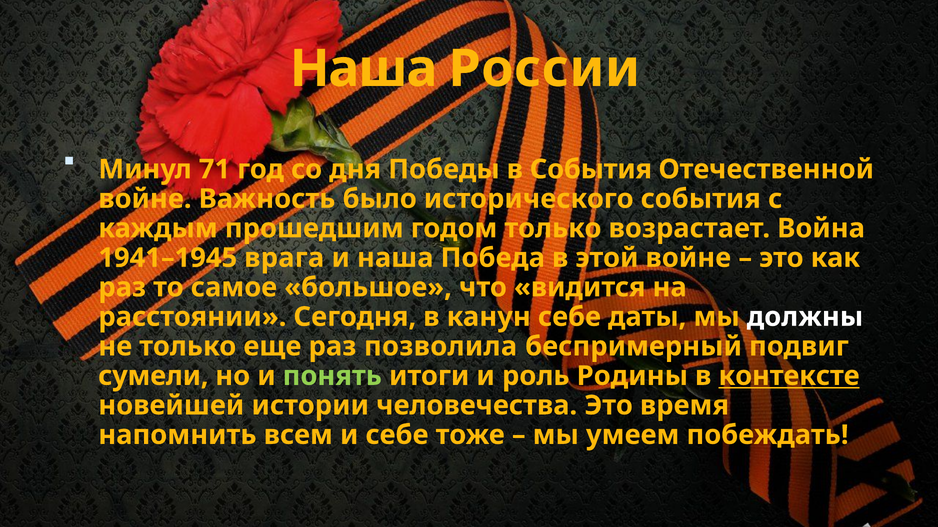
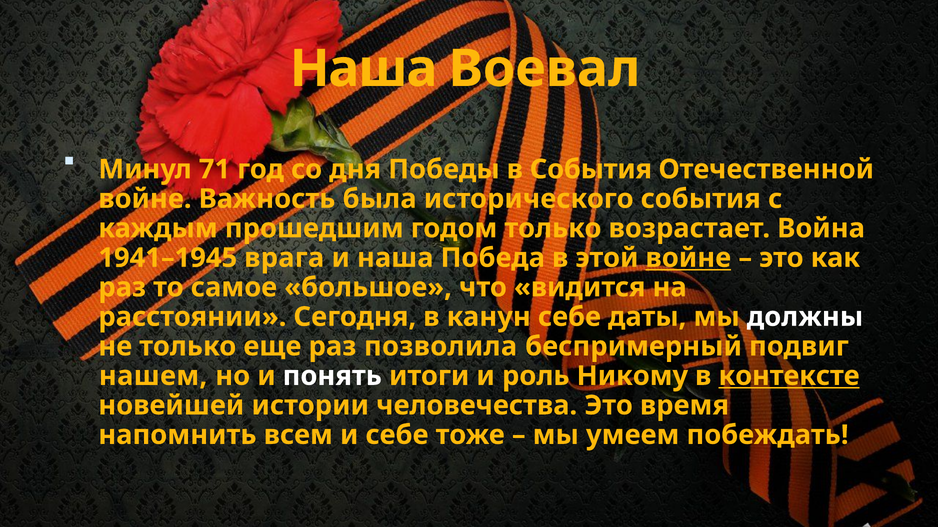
России: России -> Воевал
было: было -> была
войне at (688, 258) underline: none -> present
сумели: сумели -> нашем
понять colour: light green -> white
Родины: Родины -> Никому
